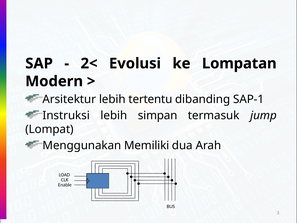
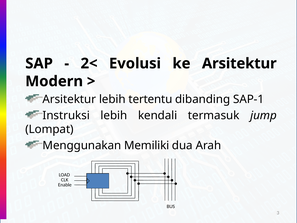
ke Lompatan: Lompatan -> Arsitektur
simpan: simpan -> kendali
